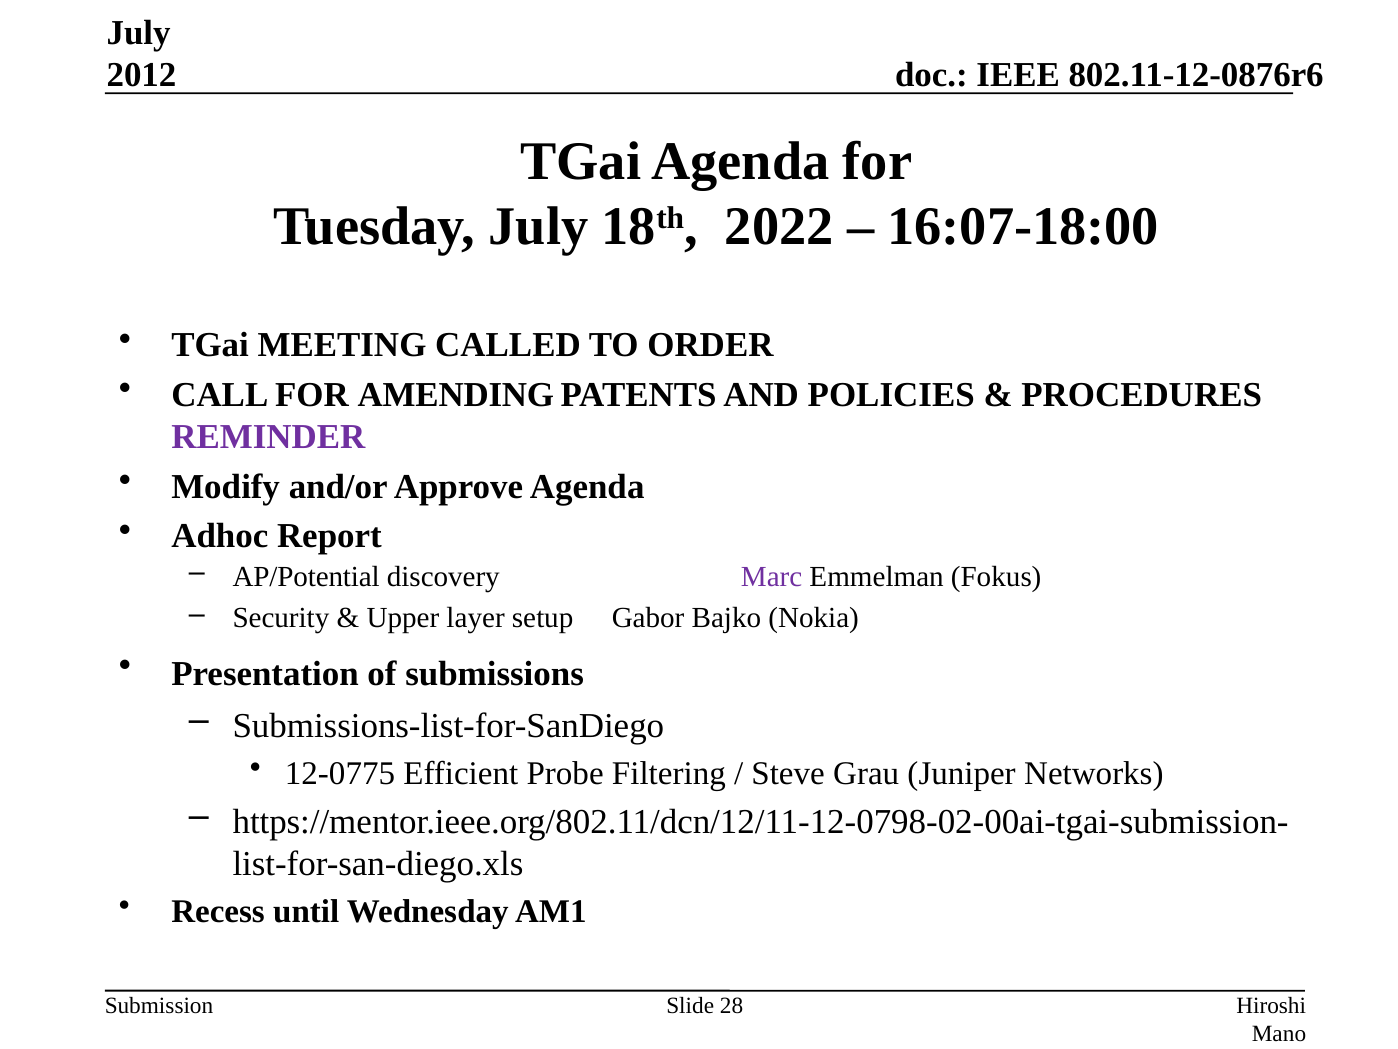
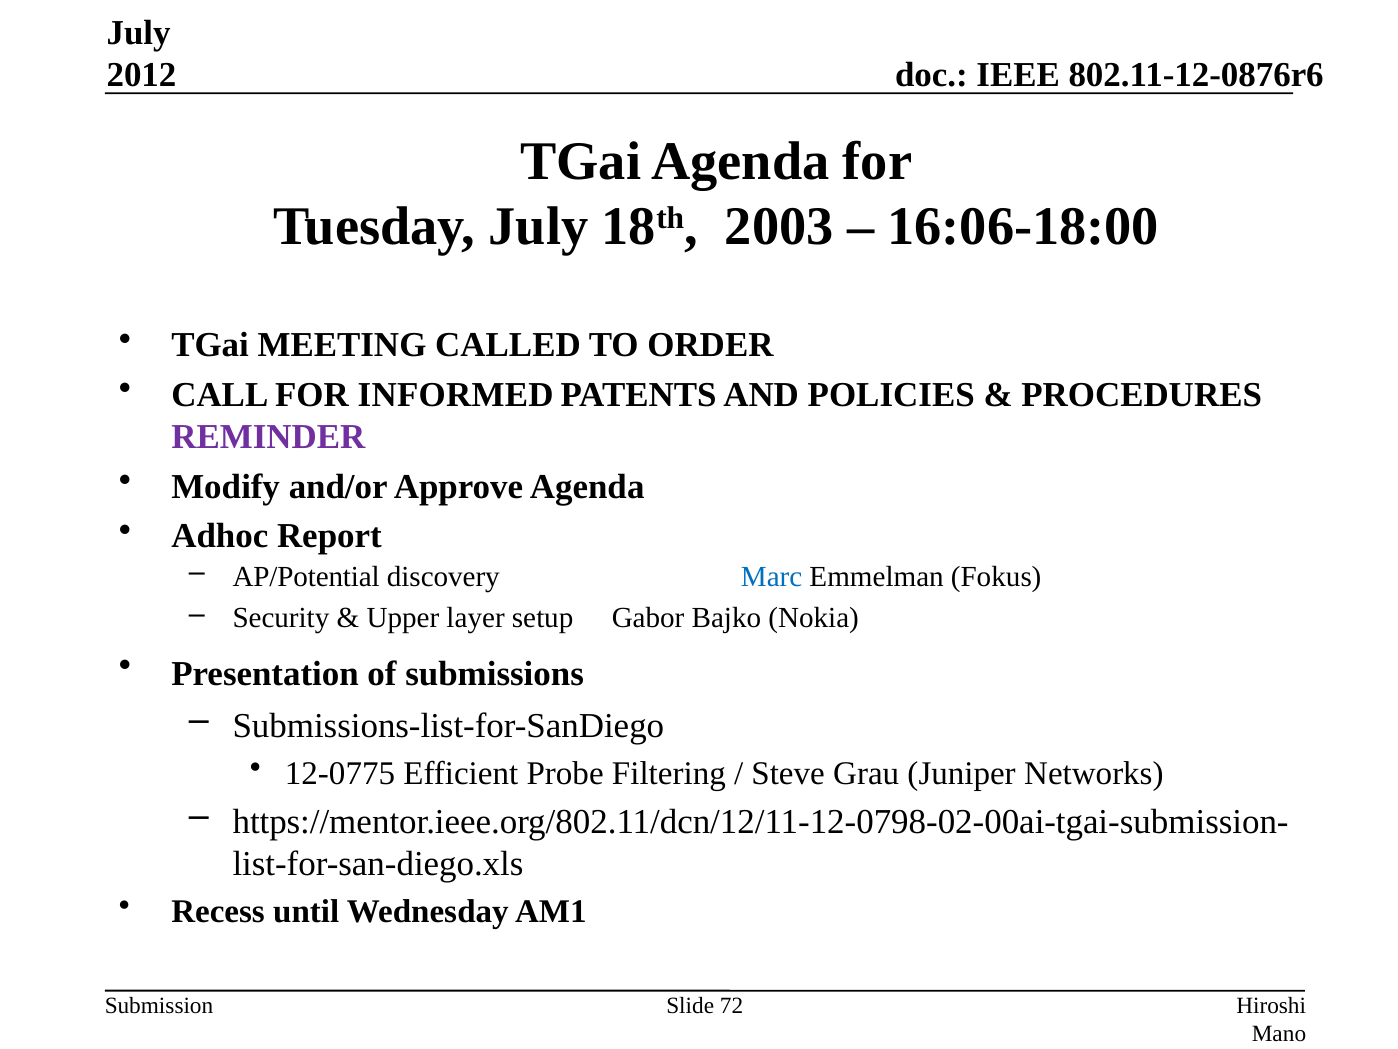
2022: 2022 -> 2003
16:07-18:00: 16:07-18:00 -> 16:06-18:00
AMENDING: AMENDING -> INFORMED
Marc colour: purple -> blue
28: 28 -> 72
